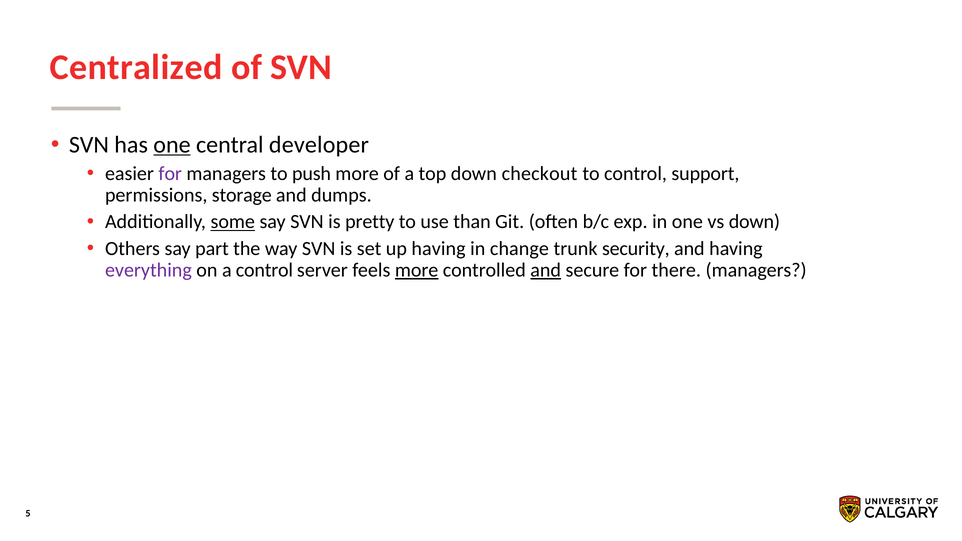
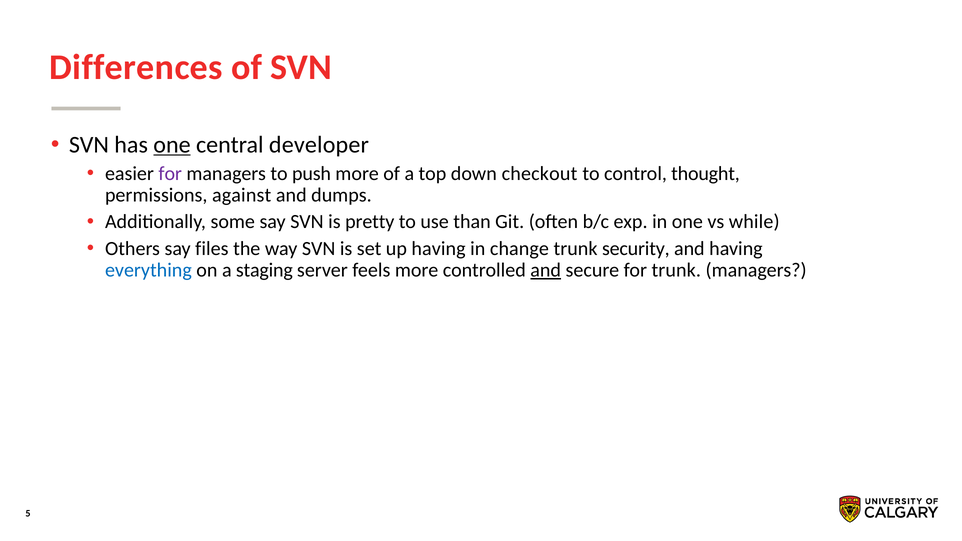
Centralized: Centralized -> Differences
support: support -> thought
storage: storage -> against
some underline: present -> none
vs down: down -> while
part: part -> files
everything colour: purple -> blue
a control: control -> staging
more at (417, 270) underline: present -> none
for there: there -> trunk
